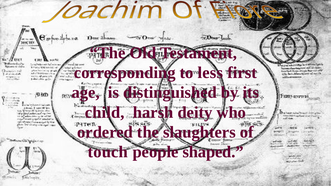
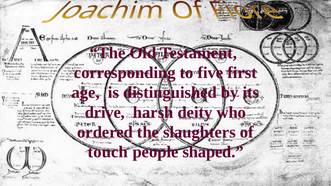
less: less -> five
child: child -> drive
